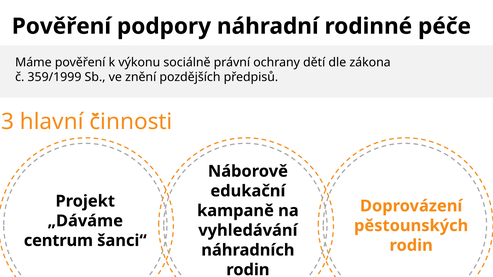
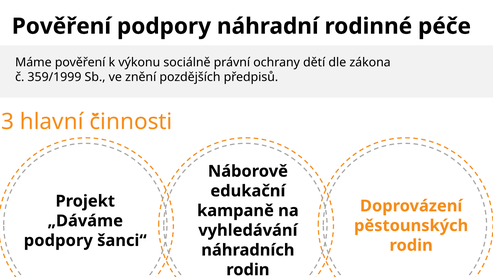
centrum at (58, 241): centrum -> podpory
